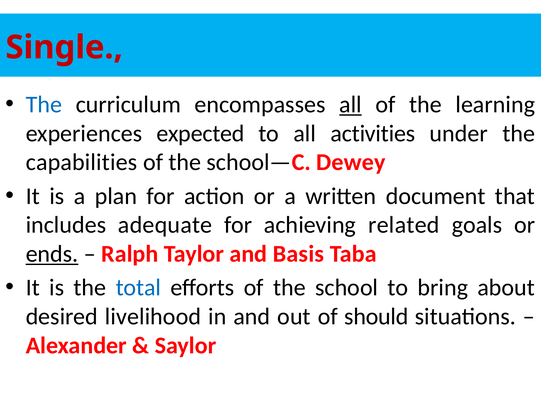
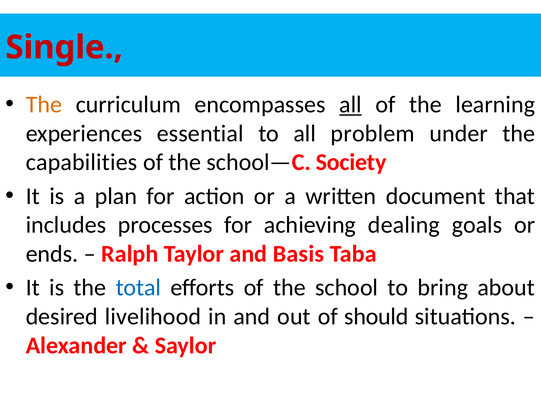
The at (44, 105) colour: blue -> orange
expected: expected -> essential
activities: activities -> problem
Dewey: Dewey -> Society
adequate: adequate -> processes
related: related -> dealing
ends underline: present -> none
